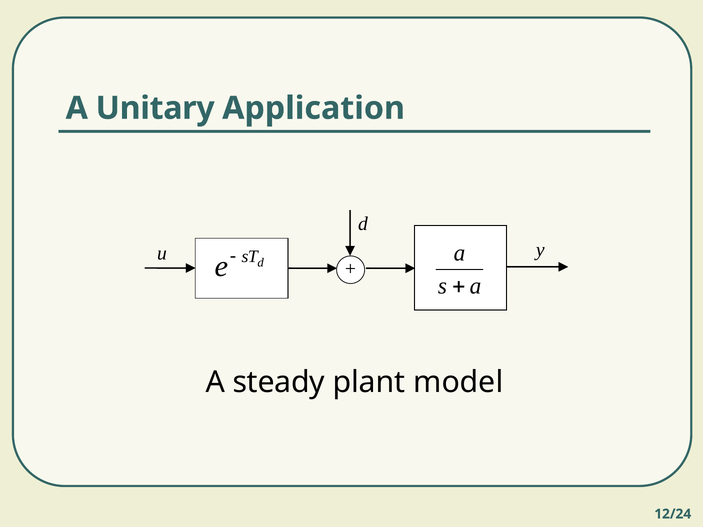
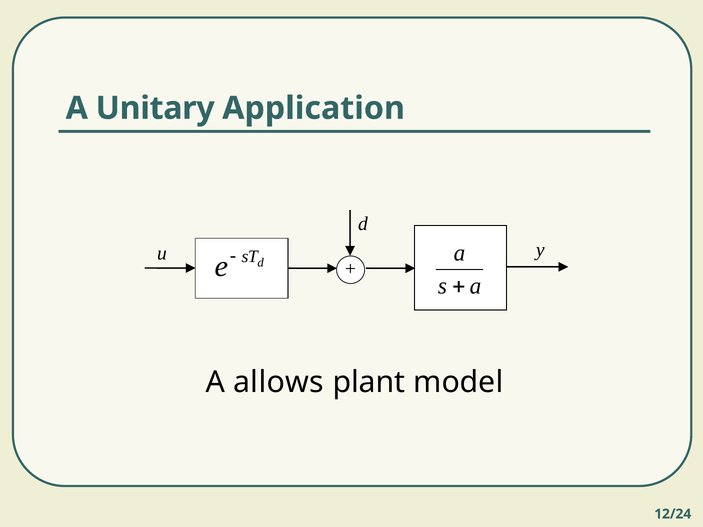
steady: steady -> allows
